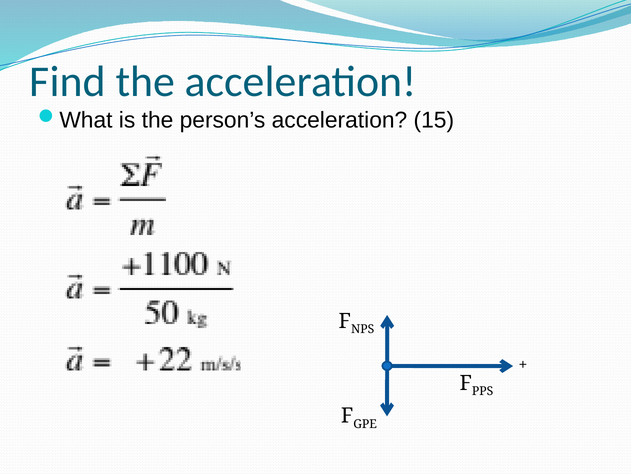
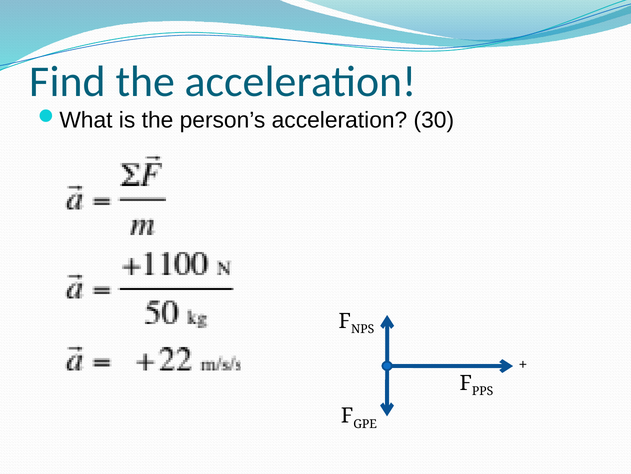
15: 15 -> 30
